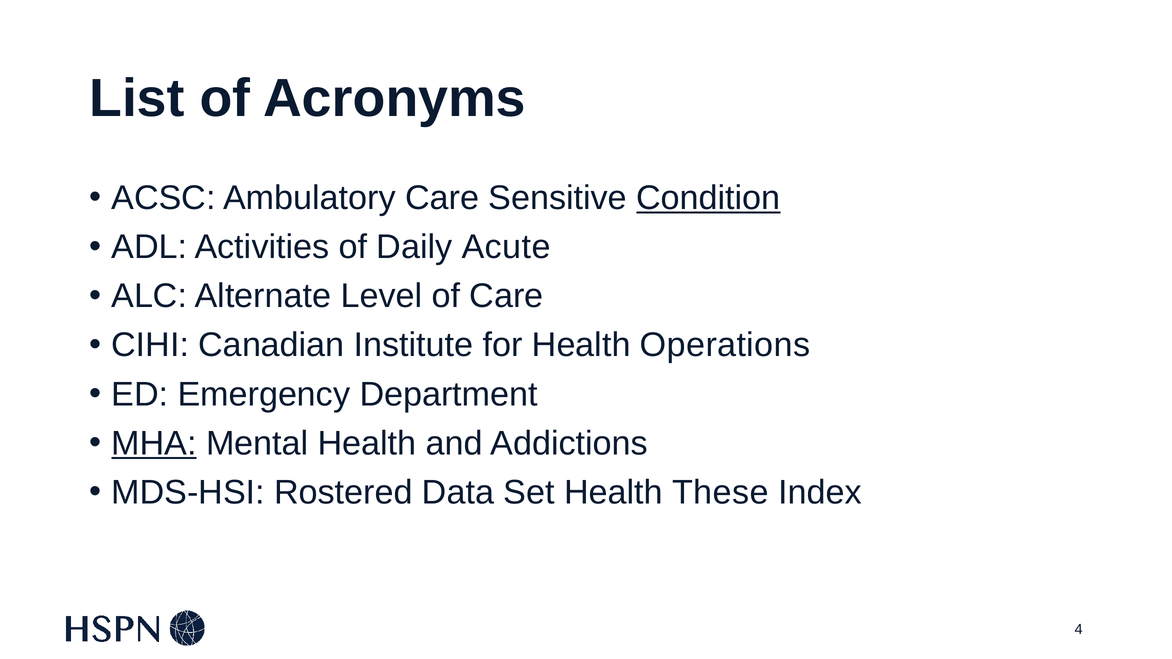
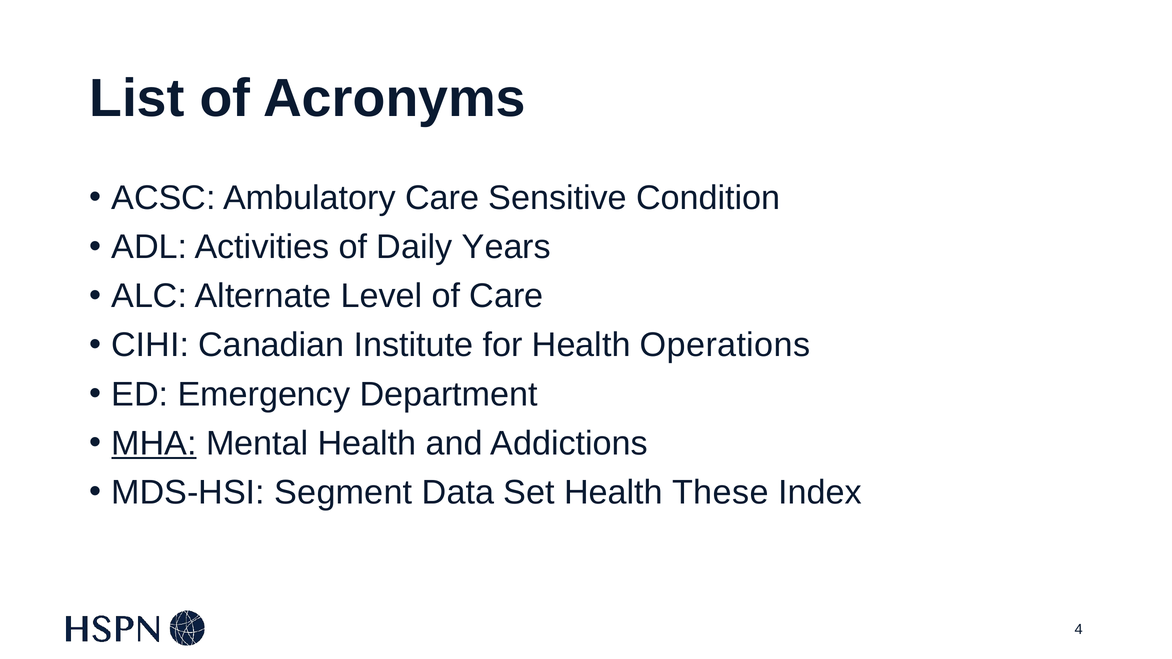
Condition underline: present -> none
Acute: Acute -> Years
Rostered: Rostered -> Segment
